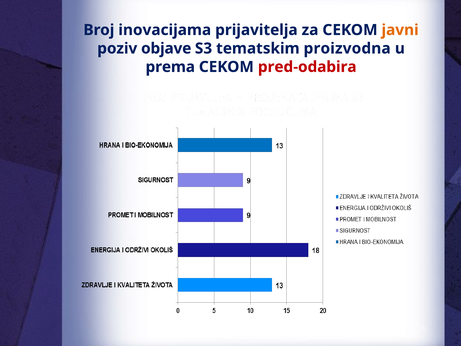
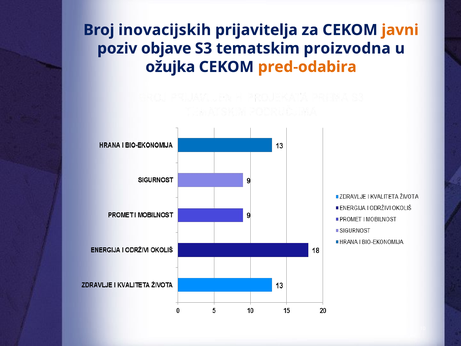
inovacijama: inovacijama -> inovacijskih
prema: prema -> ožujka
pred-odabira colour: red -> orange
